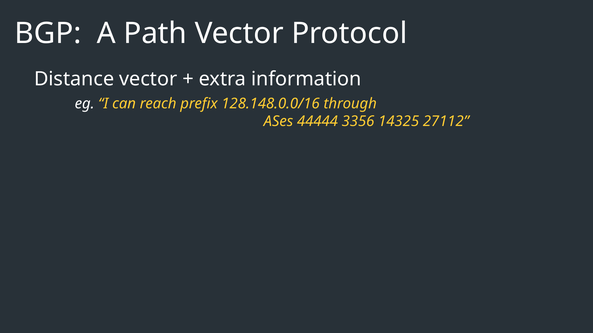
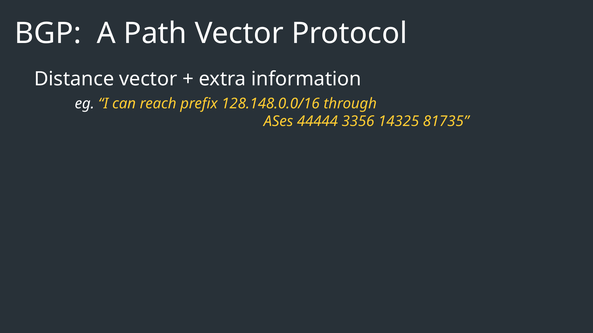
27112: 27112 -> 81735
